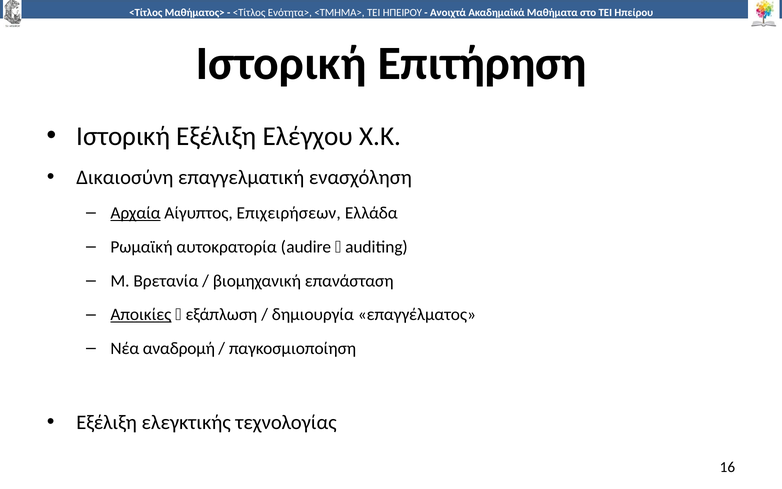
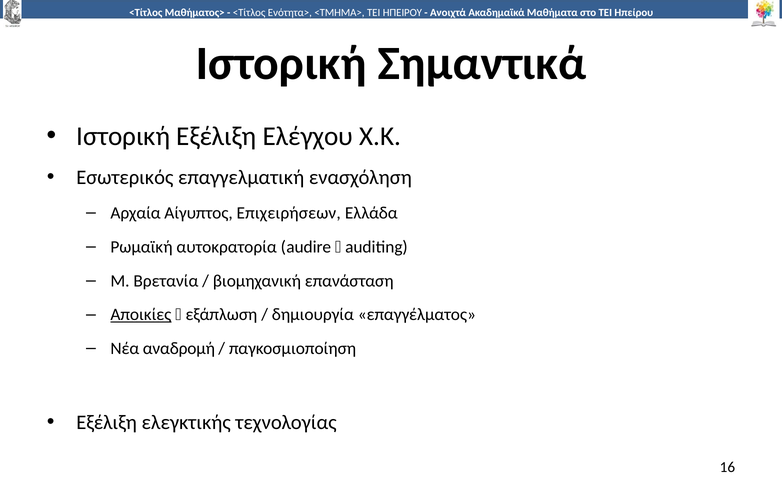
Επιτήρηση: Επιτήρηση -> Σημαντικά
Δικαιοσύνη: Δικαιοσύνη -> Εσωτερικός
Αρχαία underline: present -> none
